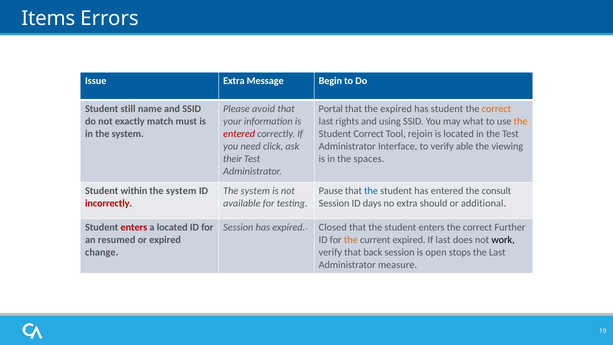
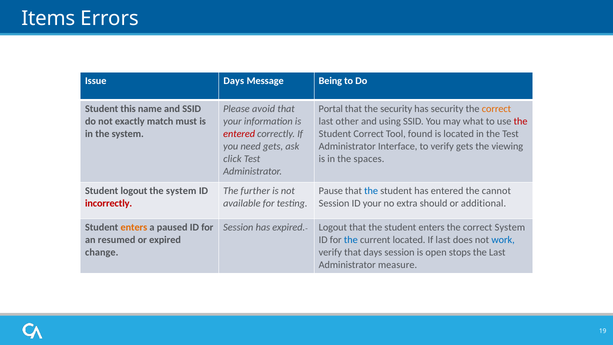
Issue Extra: Extra -> Days
Begin: Begin -> Being
still: still -> this
the expired: expired -> security
has student: student -> security
rights: rights -> other
the at (521, 121) colour: orange -> red
rejoin: rejoin -> found
need click: click -> gets
verify able: able -> gets
their: their -> click
Student within: within -> logout
system at (255, 191): system -> further
consult: consult -> cannot
ID days: days -> your
enters at (134, 227) colour: red -> orange
a located: located -> paused
expired Closed: Closed -> Logout
correct Further: Further -> System
the at (351, 240) colour: orange -> blue
current expired: expired -> located
work colour: black -> blue
that back: back -> days
